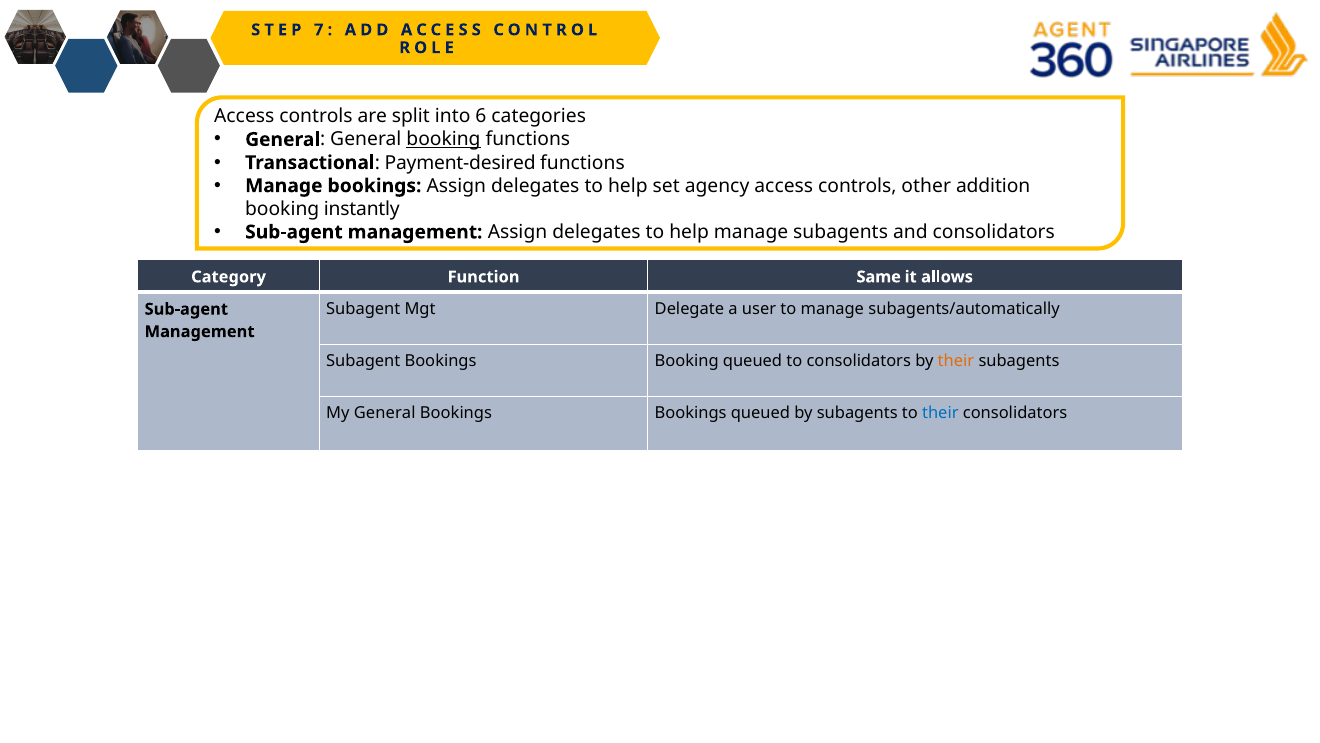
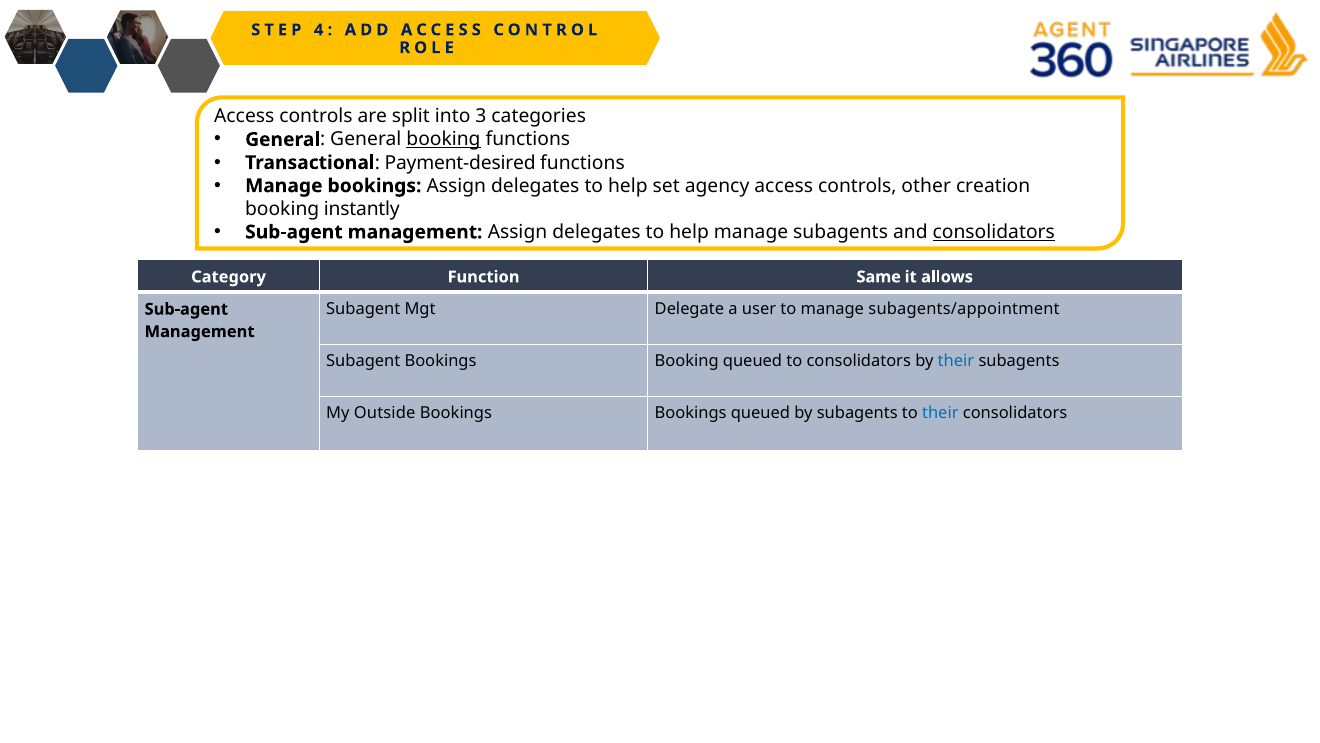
7: 7 -> 4
6: 6 -> 3
addition: addition -> creation
consolidators at (994, 232) underline: none -> present
subagents/automatically: subagents/automatically -> subagents/appointment
their at (956, 361) colour: orange -> blue
My General: General -> Outside
